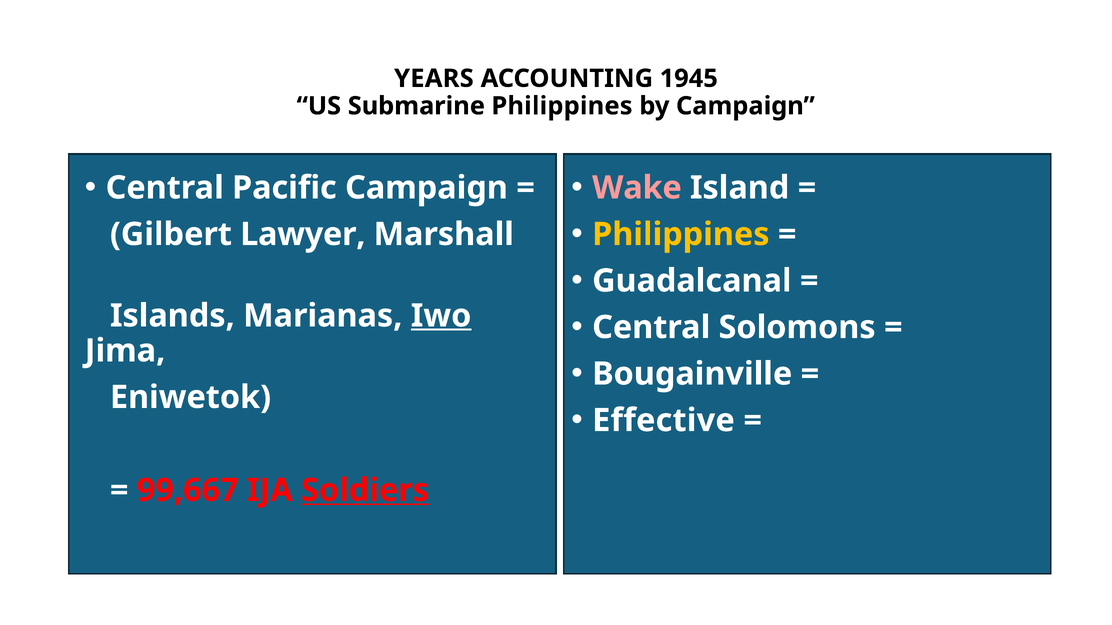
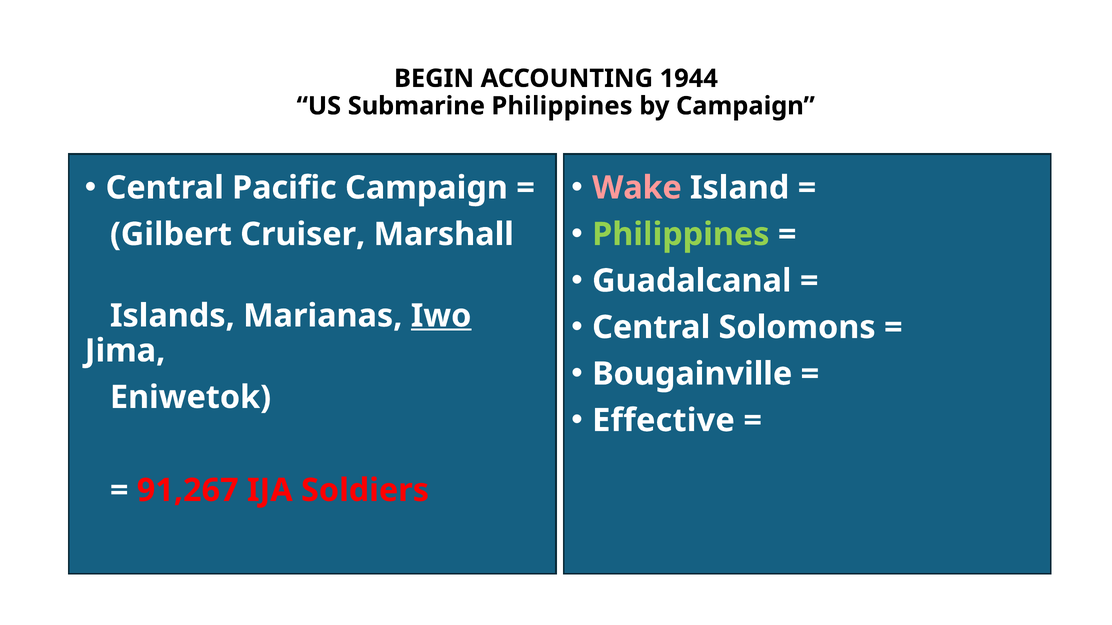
YEARS: YEARS -> BEGIN
1945: 1945 -> 1944
Philippines at (681, 235) colour: yellow -> light green
Lawyer: Lawyer -> Cruiser
99,667: 99,667 -> 91,267
Soldiers underline: present -> none
